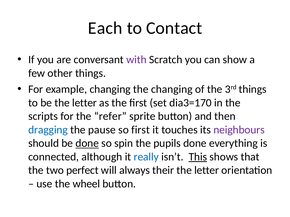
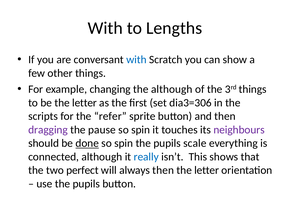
Each at (105, 28): Each -> With
Contact: Contact -> Lengths
with at (136, 60) colour: purple -> blue
the changing: changing -> although
dia3=170: dia3=170 -> dia3=306
dragging colour: blue -> purple
first at (141, 130): first -> spin
pupils done: done -> scale
This underline: present -> none
always their: their -> then
use the wheel: wheel -> pupils
